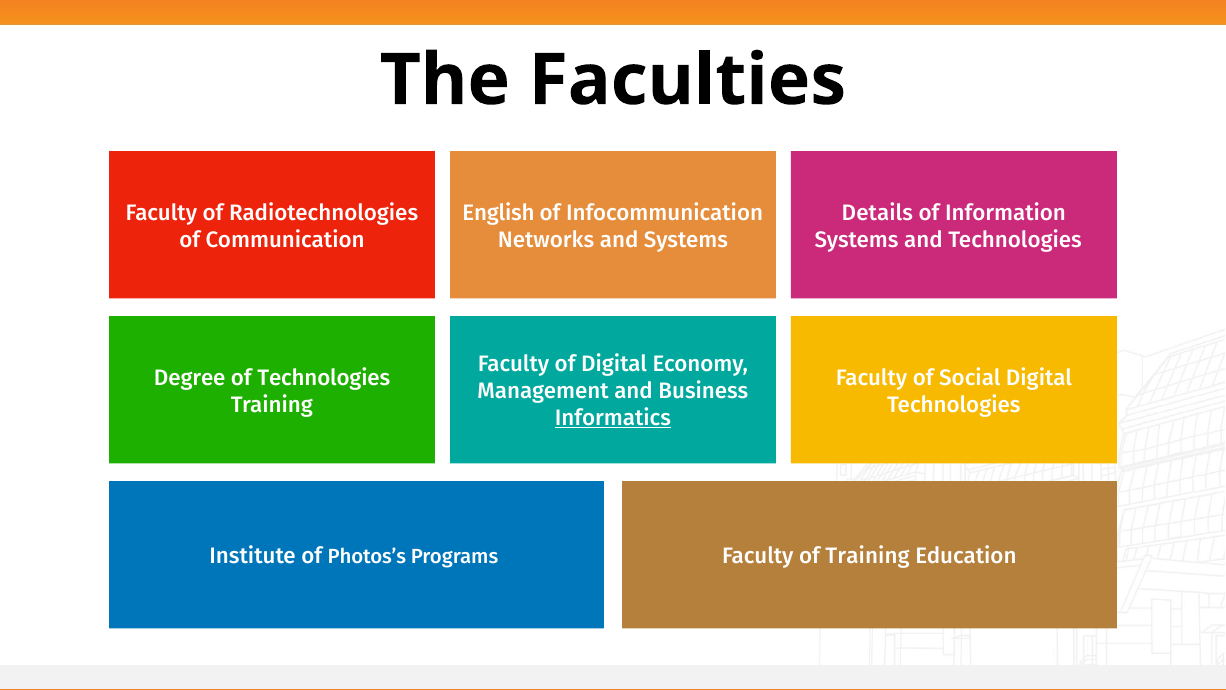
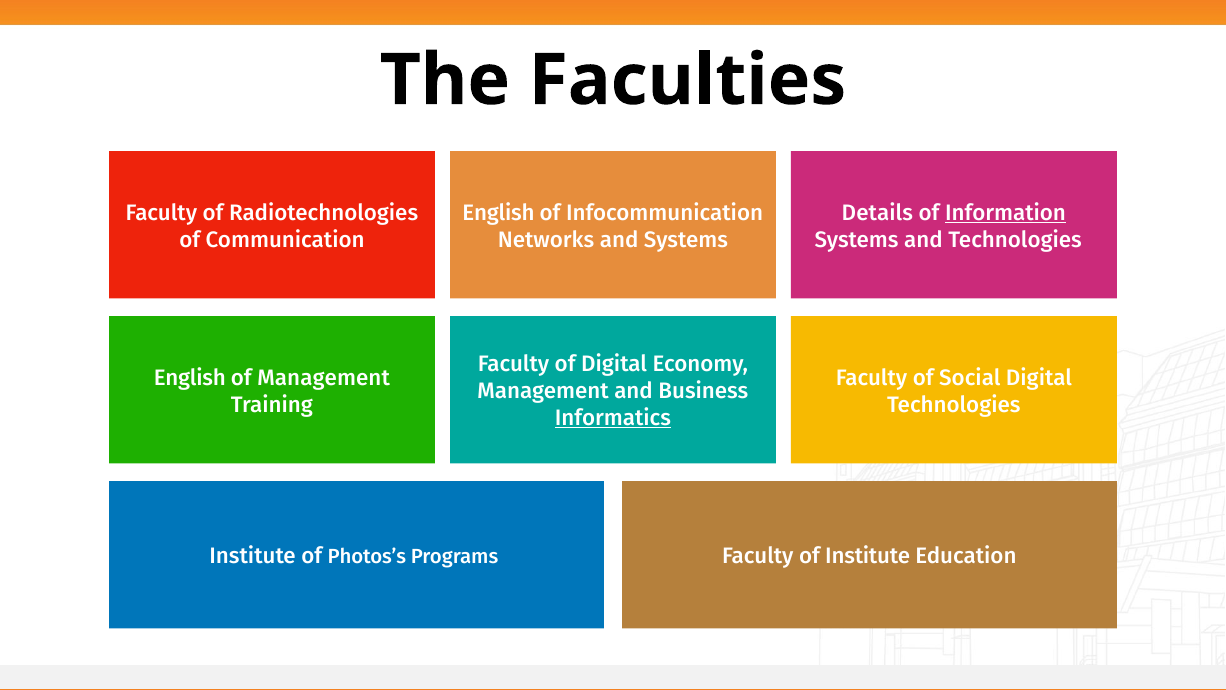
Information underline: none -> present
Degree at (190, 378): Degree -> English
of Technologies: Technologies -> Management
of Training: Training -> Institute
